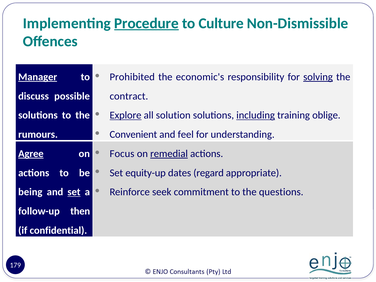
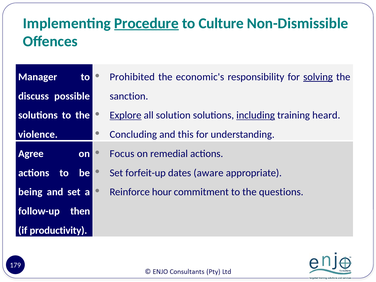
Manager underline: present -> none
contract: contract -> sanction
oblige: oblige -> heard
Convenient: Convenient -> Concluding
feel: feel -> this
rumours: rumours -> violence
remedial underline: present -> none
Agree underline: present -> none
equity-up: equity-up -> forfeit-up
regard: regard -> aware
seek: seek -> hour
set at (74, 192) underline: present -> none
confidential: confidential -> productivity
